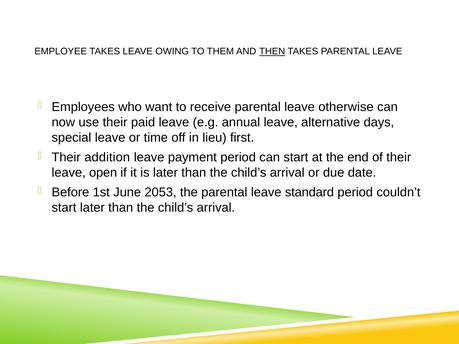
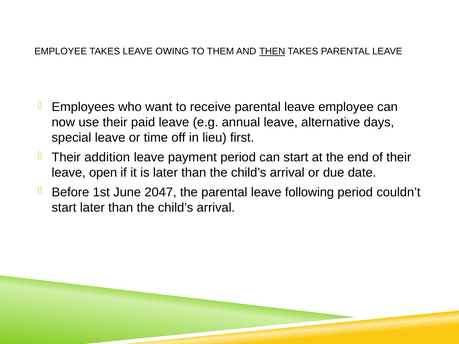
leave otherwise: otherwise -> employee
2053: 2053 -> 2047
standard: standard -> following
